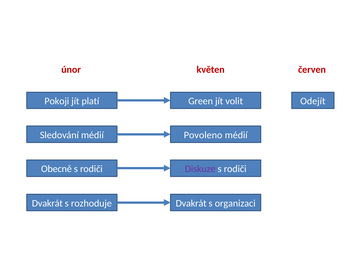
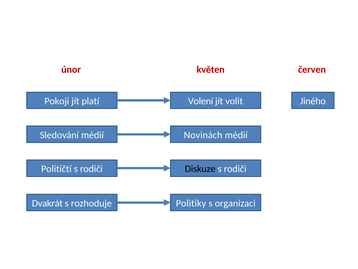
Green: Green -> Volení
Odejít: Odejít -> Jiného
Povoleno: Povoleno -> Novinách
Obecně: Obecně -> Političtí
Diskuze colour: purple -> black
Dvakrát at (191, 203): Dvakrát -> Politiky
